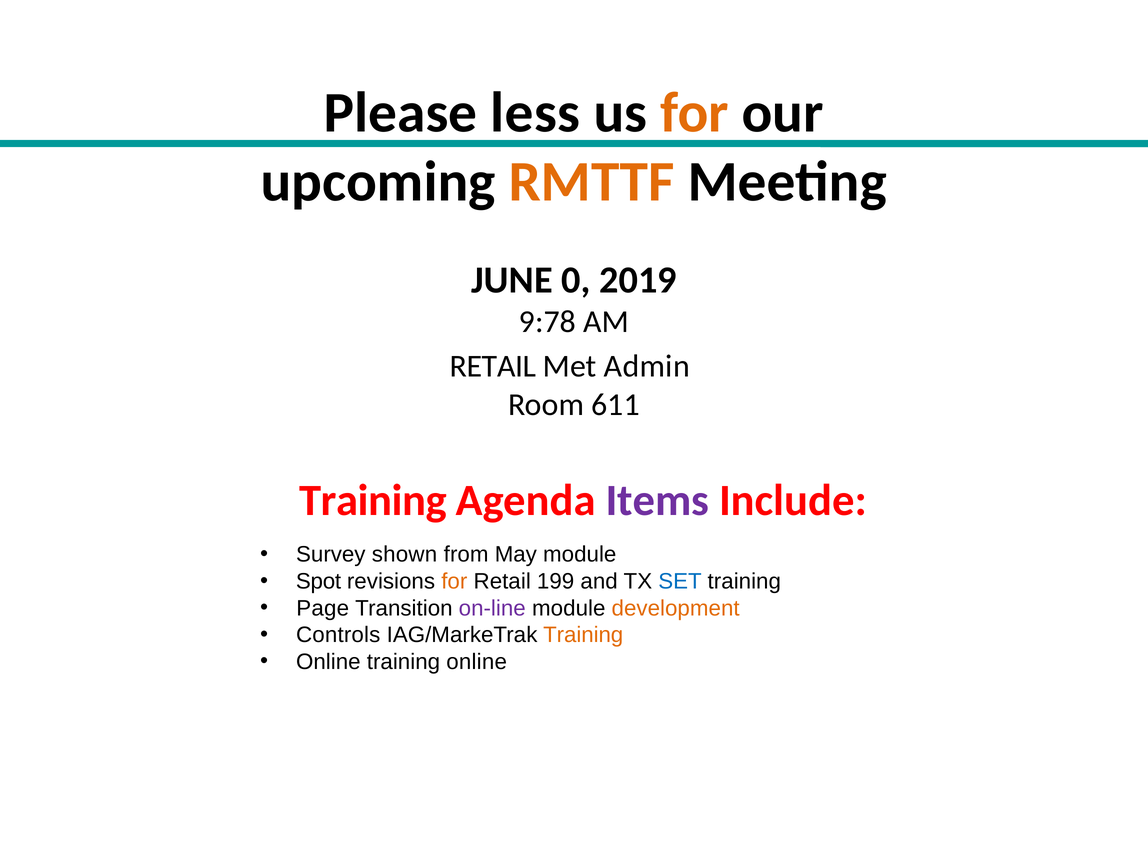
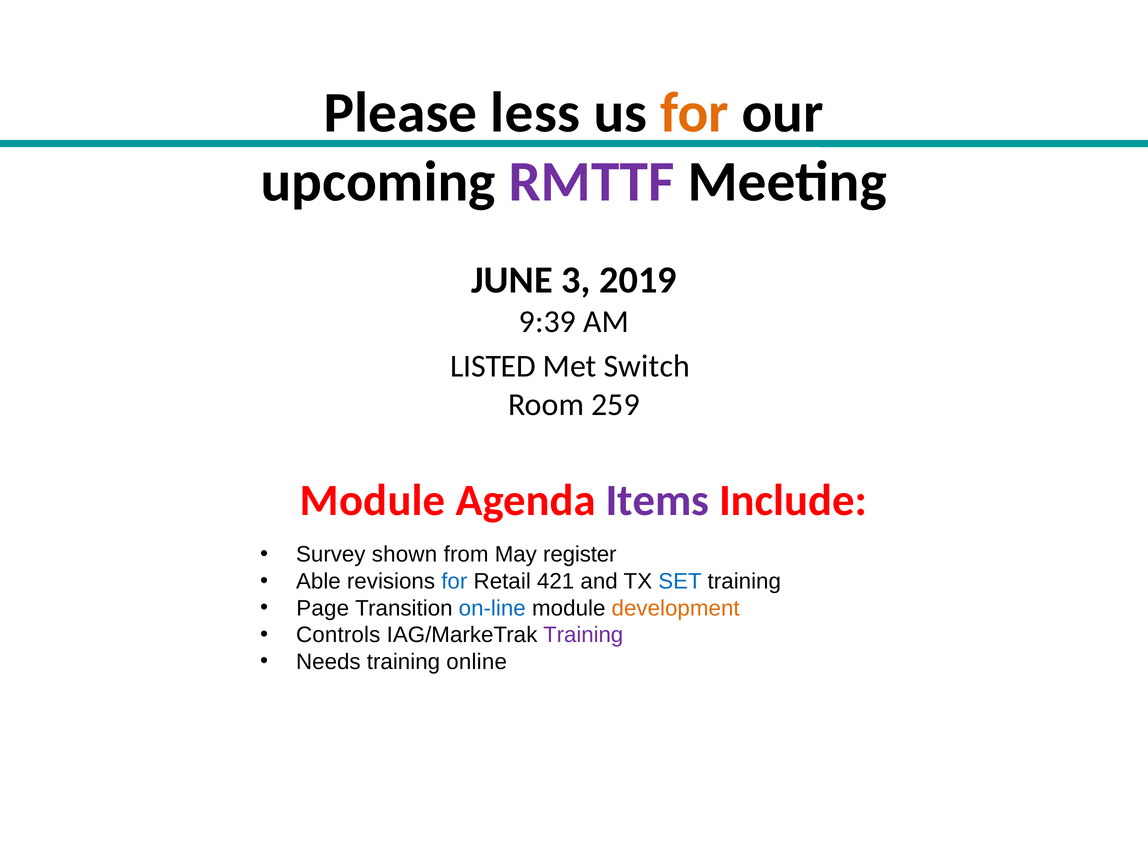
RMTTF colour: orange -> purple
0: 0 -> 3
9:78: 9:78 -> 9:39
RETAIL at (493, 366): RETAIL -> LISTED
Admin: Admin -> Switch
611: 611 -> 259
Training at (373, 501): Training -> Module
May module: module -> register
Spot: Spot -> Able
for at (454, 581) colour: orange -> blue
199: 199 -> 421
on-line colour: purple -> blue
Training at (583, 635) colour: orange -> purple
Online at (328, 662): Online -> Needs
